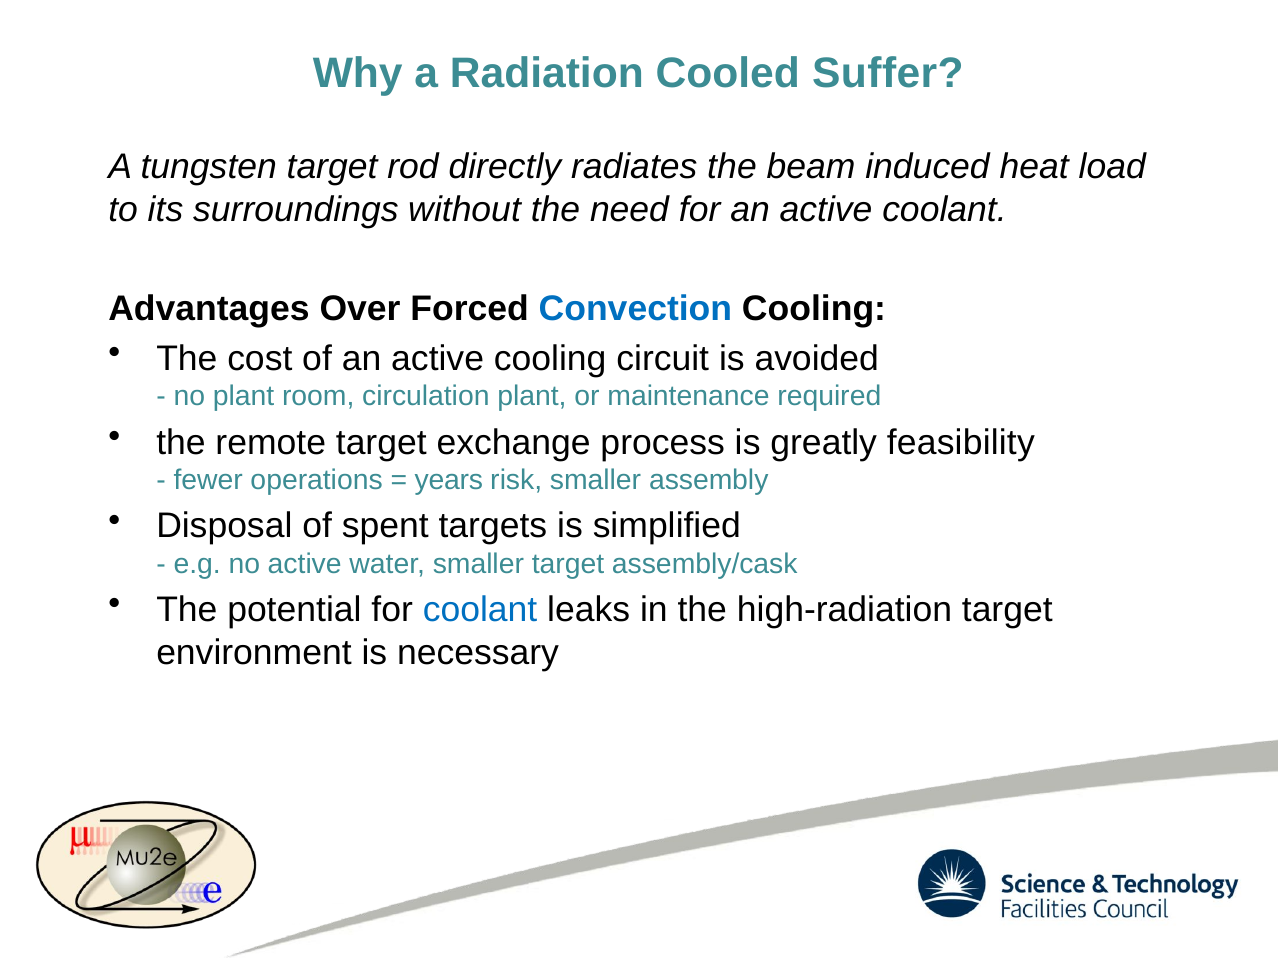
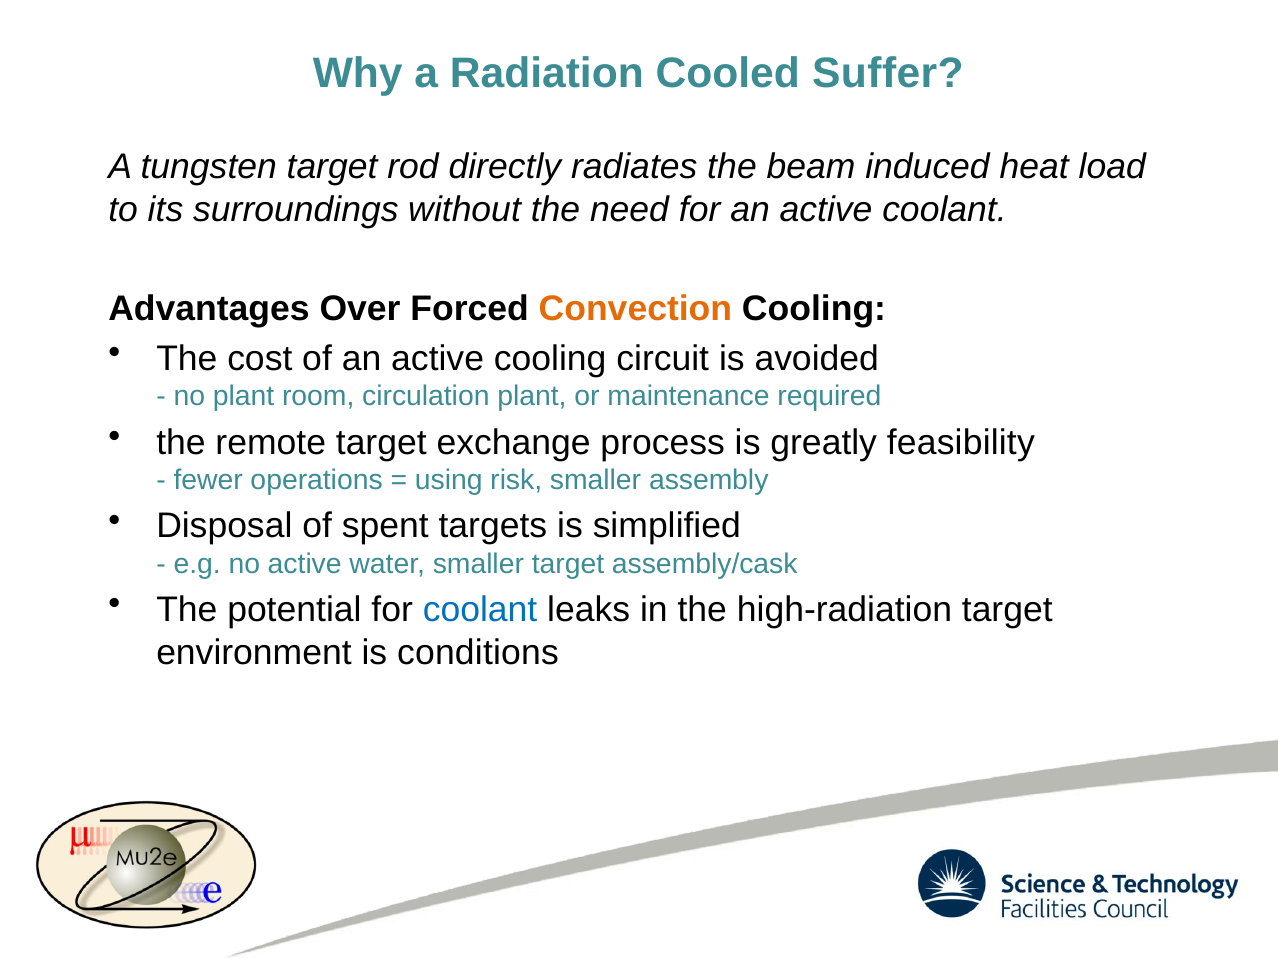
Convection colour: blue -> orange
years: years -> using
necessary: necessary -> conditions
